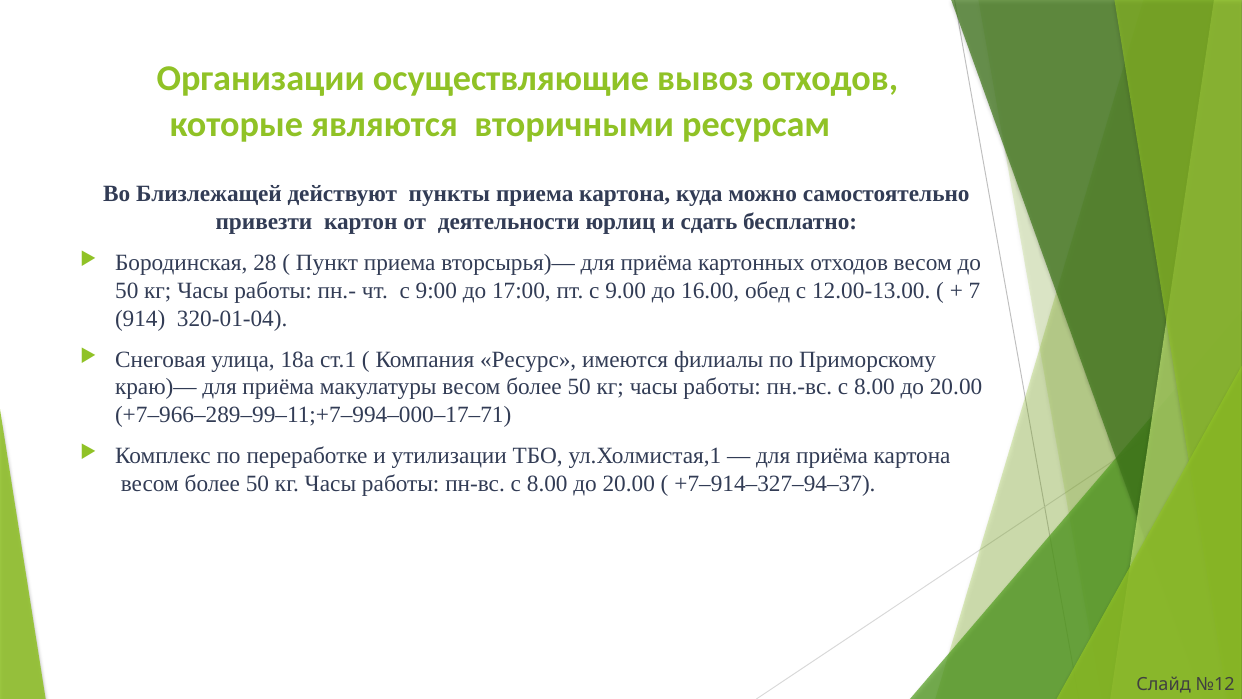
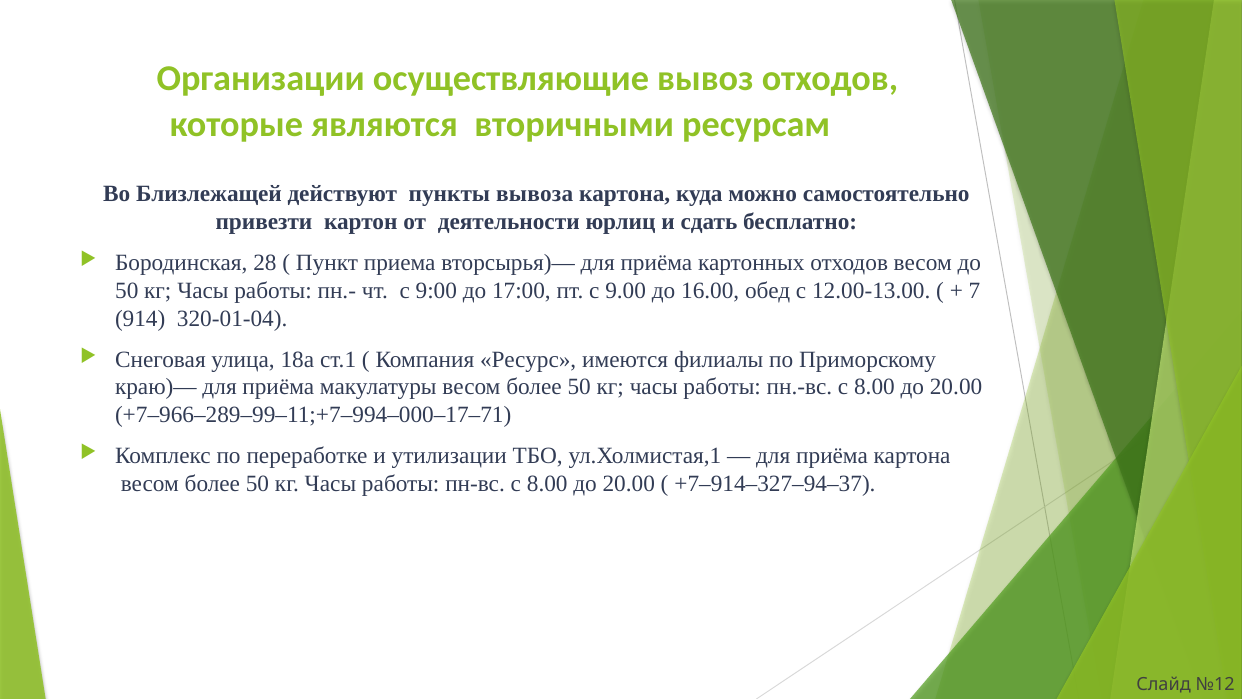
пункты приема: приема -> вывоза
